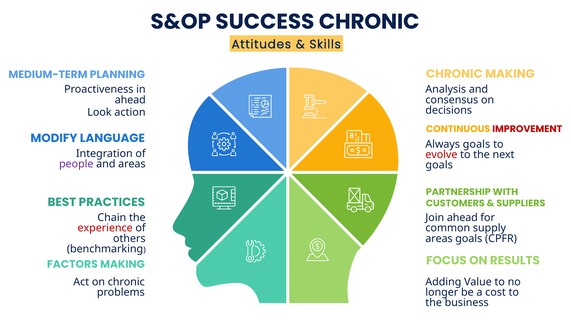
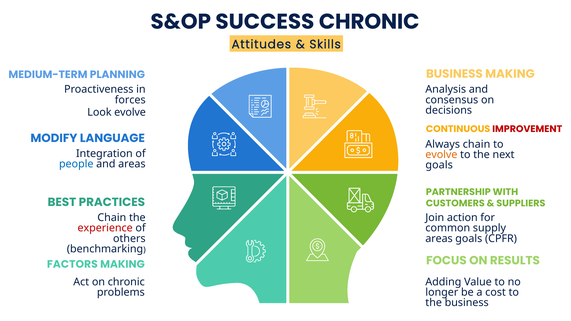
CHRONIC at (454, 74): CHRONIC -> BUSINESS
ahead at (130, 100): ahead -> forces
Look action: action -> evolve
Always goals: goals -> chain
evolve at (441, 155) colour: red -> orange
people colour: purple -> blue
Join ahead: ahead -> action
